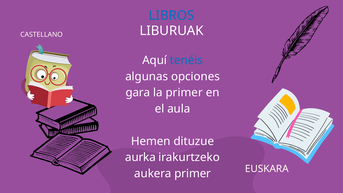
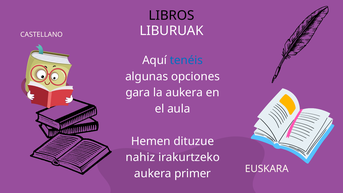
LIBROS colour: blue -> black
la primer: primer -> aukera
aurka: aurka -> nahiz
